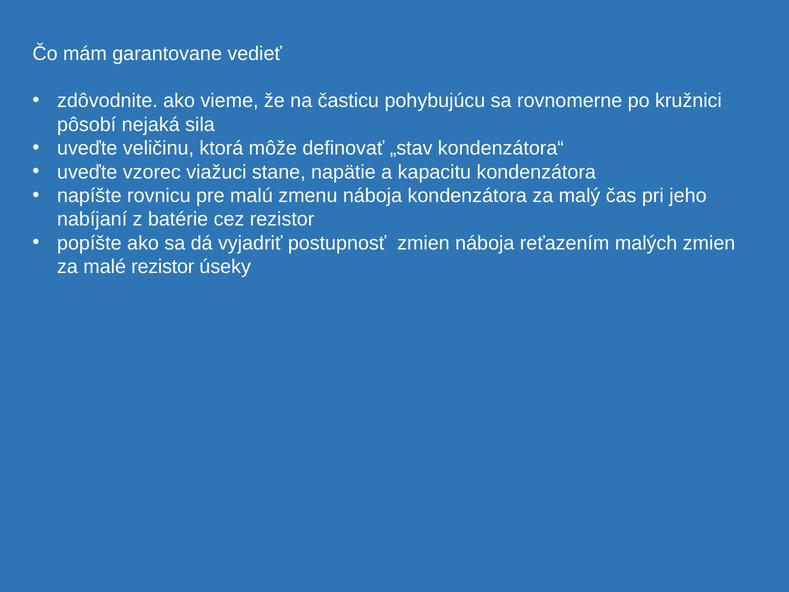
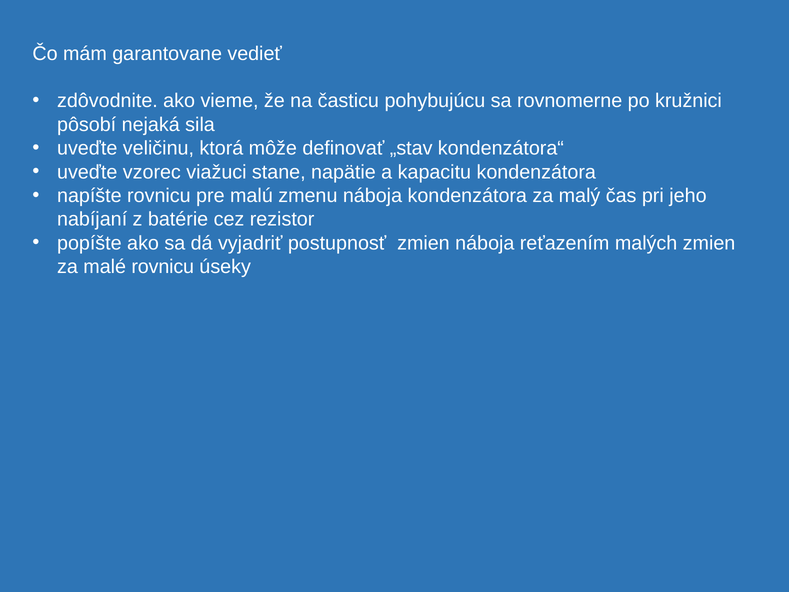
malé rezistor: rezistor -> rovnicu
